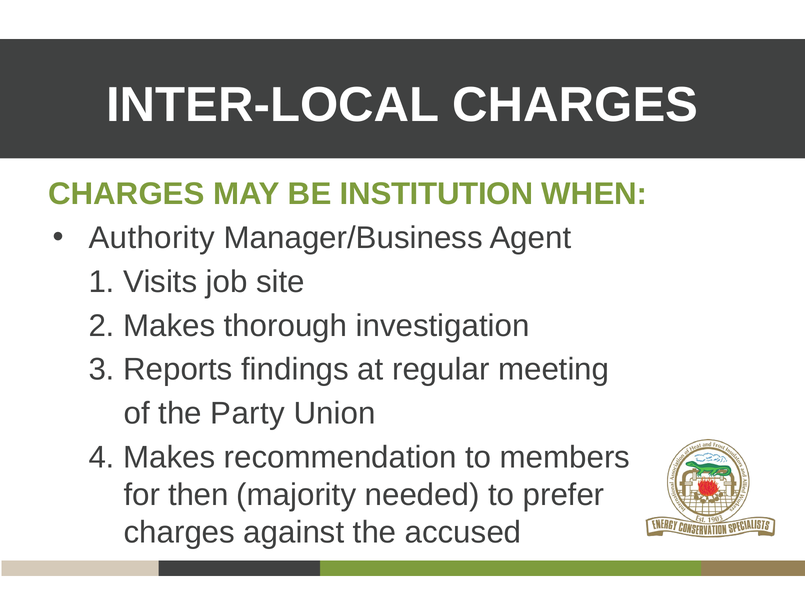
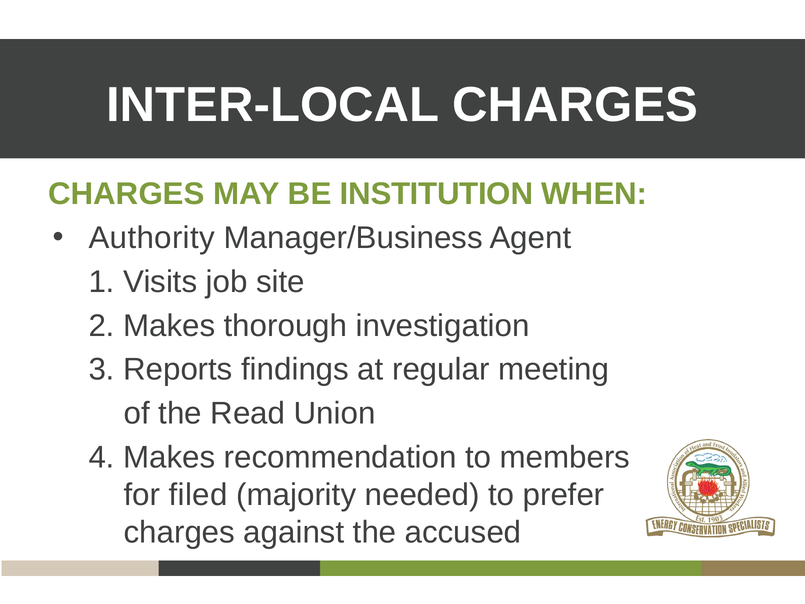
Party: Party -> Read
then: then -> filed
